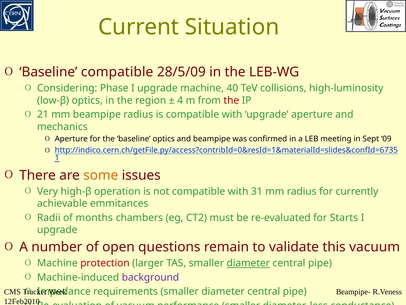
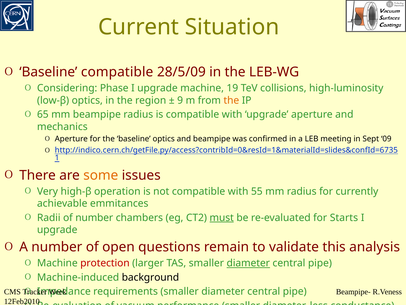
40: 40 -> 19
4: 4 -> 9
the at (231, 100) colour: red -> orange
21: 21 -> 65
31: 31 -> 55
of months: months -> number
must underline: none -> present
this vacuum: vacuum -> analysis
background colour: purple -> black
